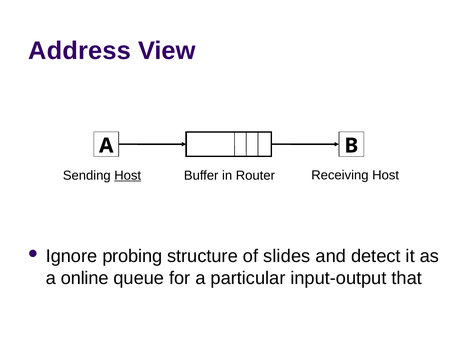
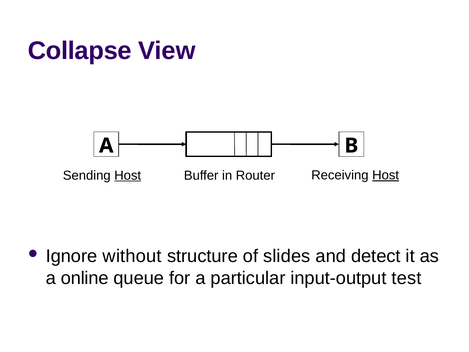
Address: Address -> Collapse
Host at (386, 175) underline: none -> present
probing: probing -> without
that: that -> test
